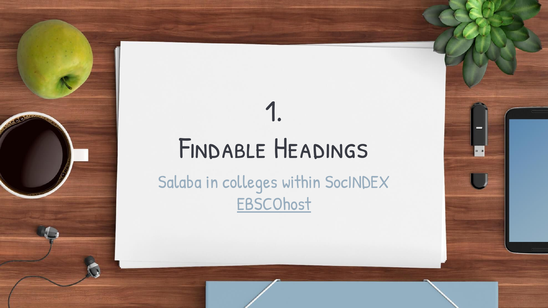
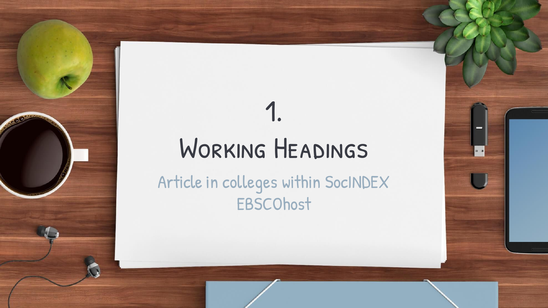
Findable: Findable -> Working
Salaba: Salaba -> Article
EBSCOhost underline: present -> none
